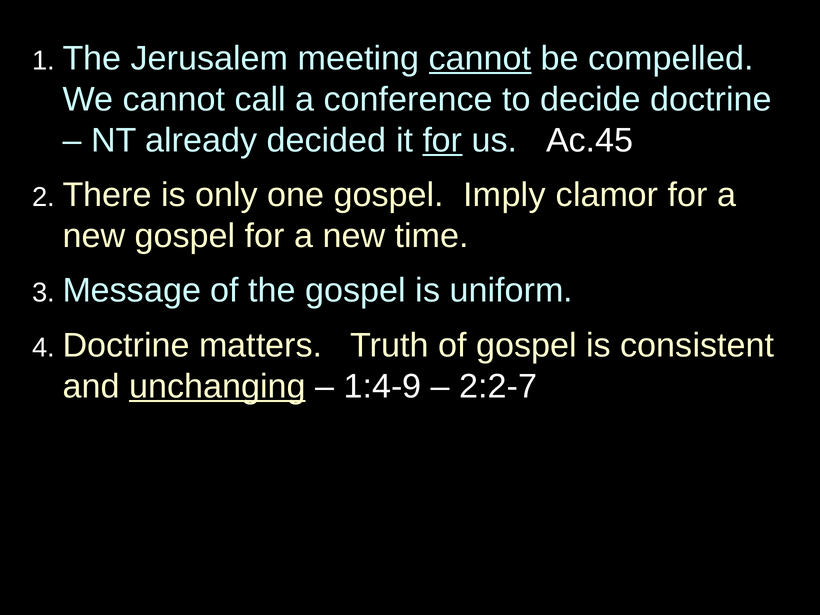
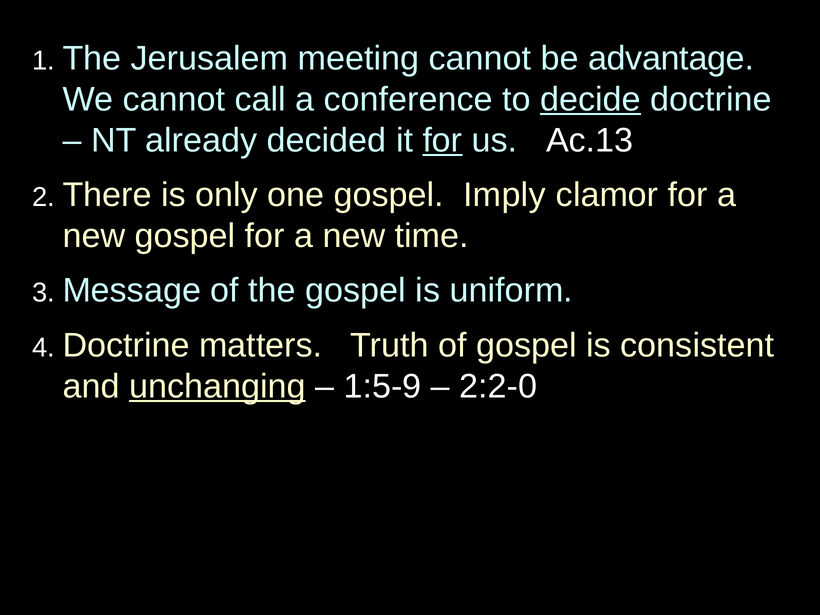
cannot at (480, 58) underline: present -> none
compelled: compelled -> advantage
decide underline: none -> present
Ac.45: Ac.45 -> Ac.13
1:4-9: 1:4-9 -> 1:5-9
2:2-7: 2:2-7 -> 2:2-0
